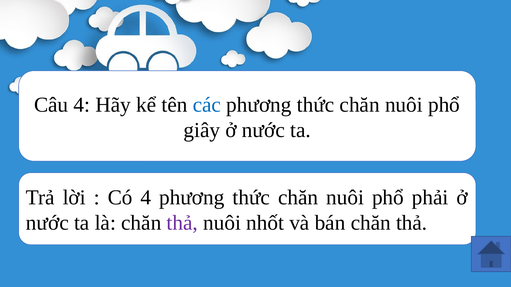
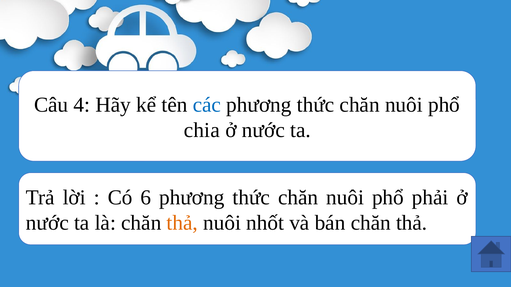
giây: giây -> chia
Có 4: 4 -> 6
thả at (182, 223) colour: purple -> orange
